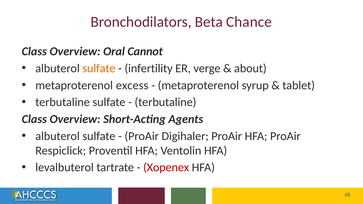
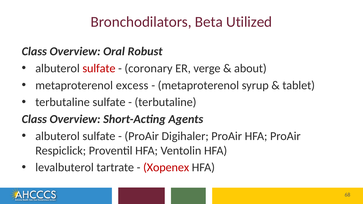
Chance: Chance -> Utilized
Cannot: Cannot -> Robust
sulfate at (99, 68) colour: orange -> red
infertility: infertility -> coronary
